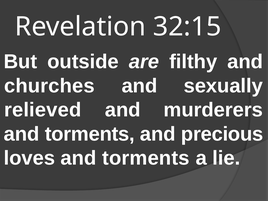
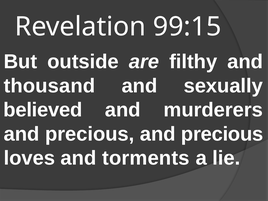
32:15: 32:15 -> 99:15
churches: churches -> thousand
relieved: relieved -> believed
torments at (90, 134): torments -> precious
